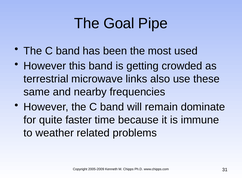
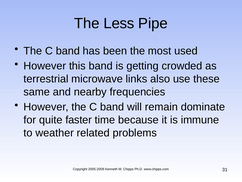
Goal: Goal -> Less
